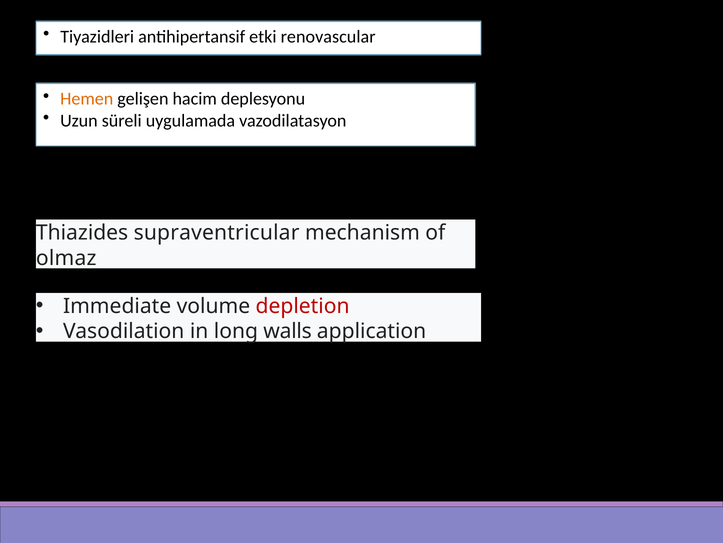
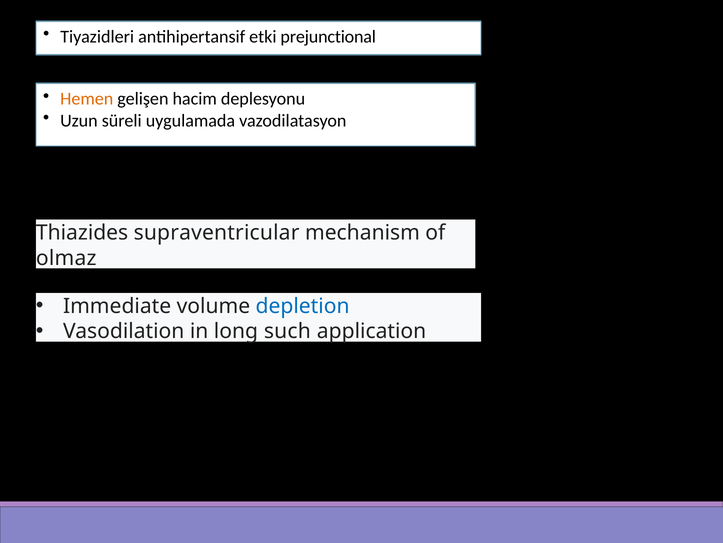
renovascular: renovascular -> prejunctional
depletion colour: red -> blue
walls: walls -> such
